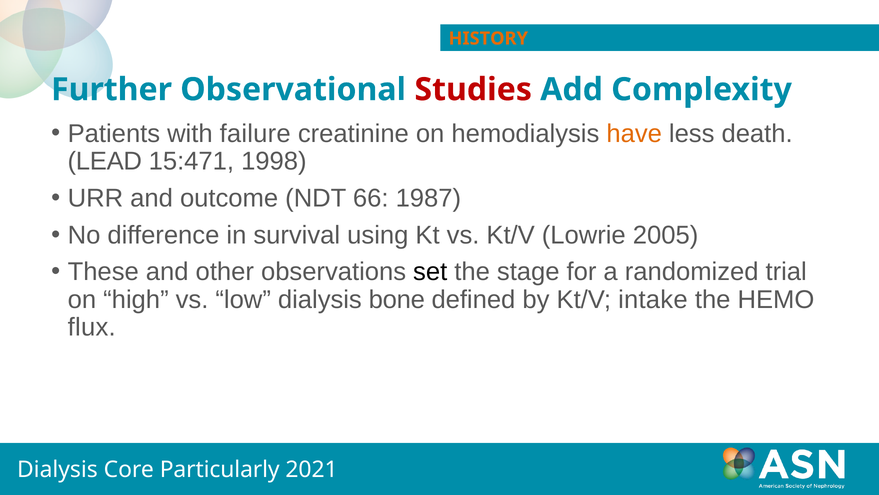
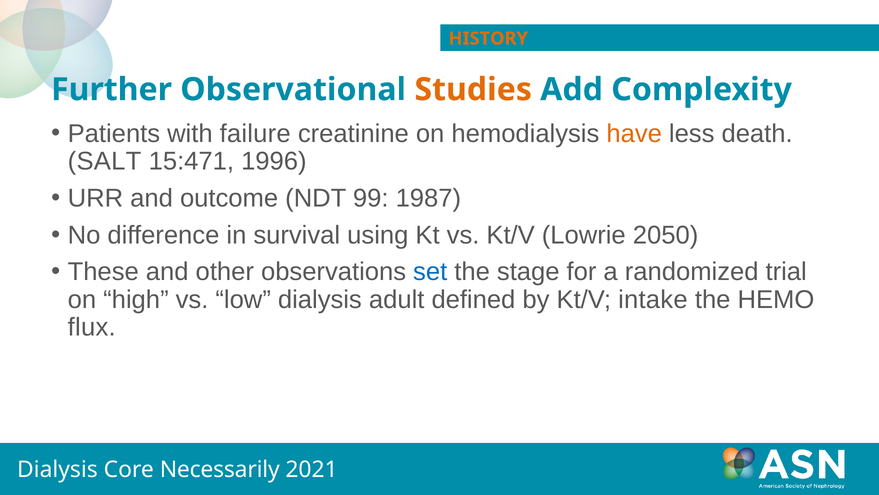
Studies colour: red -> orange
LEAD: LEAD -> SALT
1998: 1998 -> 1996
66: 66 -> 99
2005: 2005 -> 2050
set colour: black -> blue
bone: bone -> adult
Particularly: Particularly -> Necessarily
